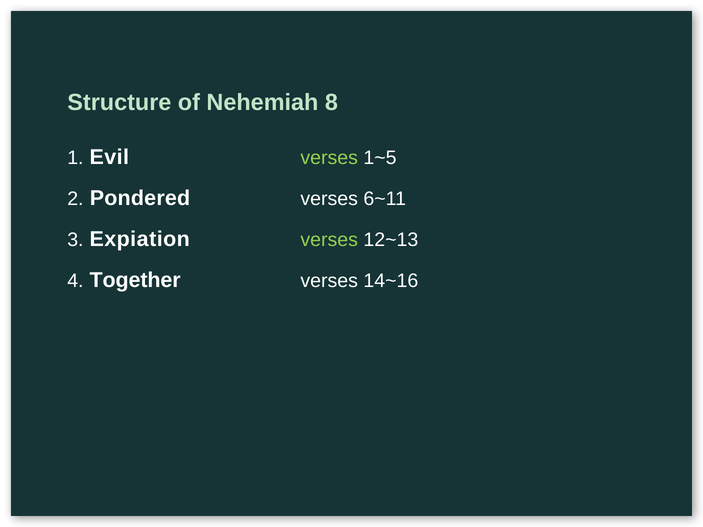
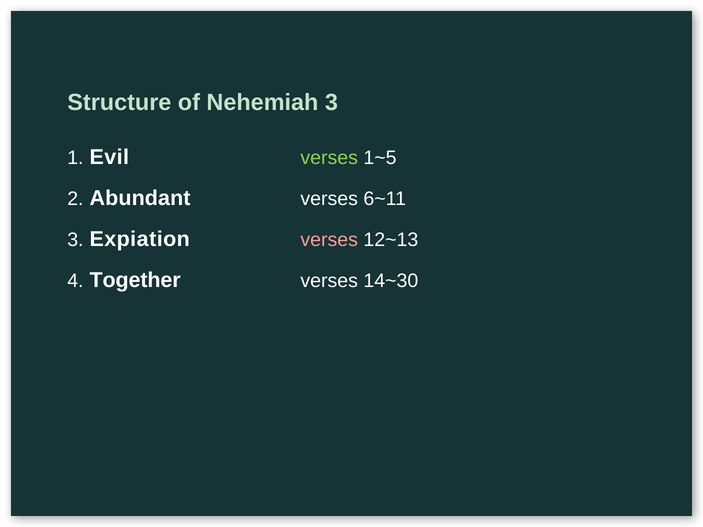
Nehemiah 8: 8 -> 3
Pondered: Pondered -> Abundant
verses at (329, 240) colour: light green -> pink
14~16: 14~16 -> 14~30
